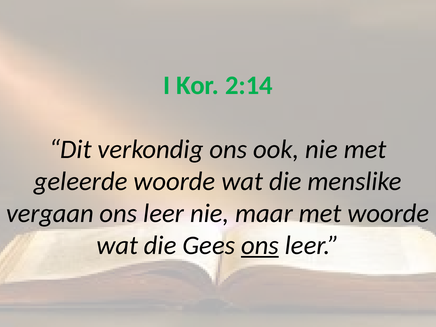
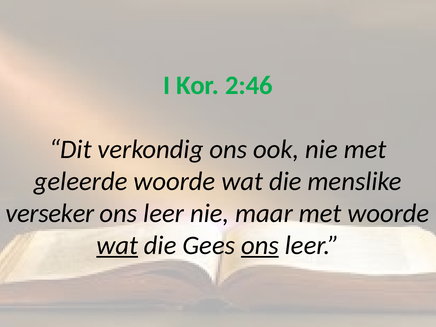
2:14: 2:14 -> 2:46
vergaan: vergaan -> verseker
wat at (117, 245) underline: none -> present
